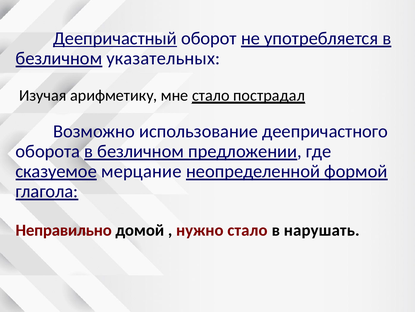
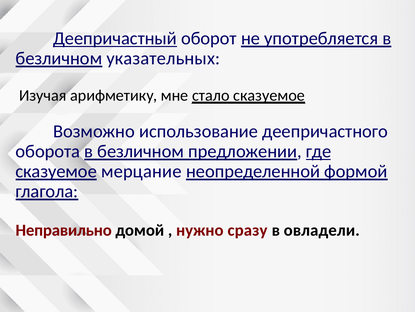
стало пострадал: пострадал -> сказуемое
где underline: none -> present
нужно стало: стало -> сразу
нарушать: нарушать -> овладели
